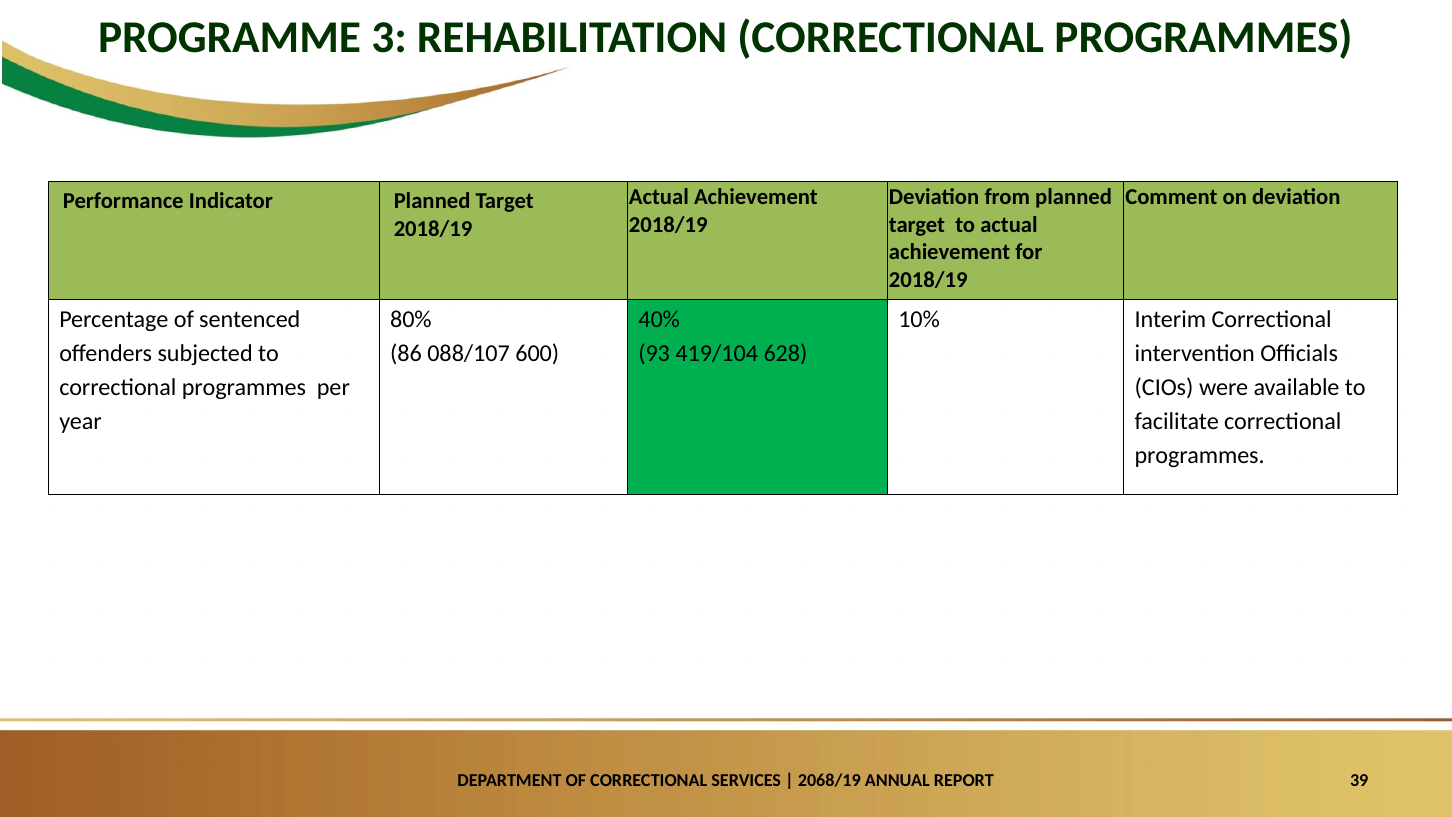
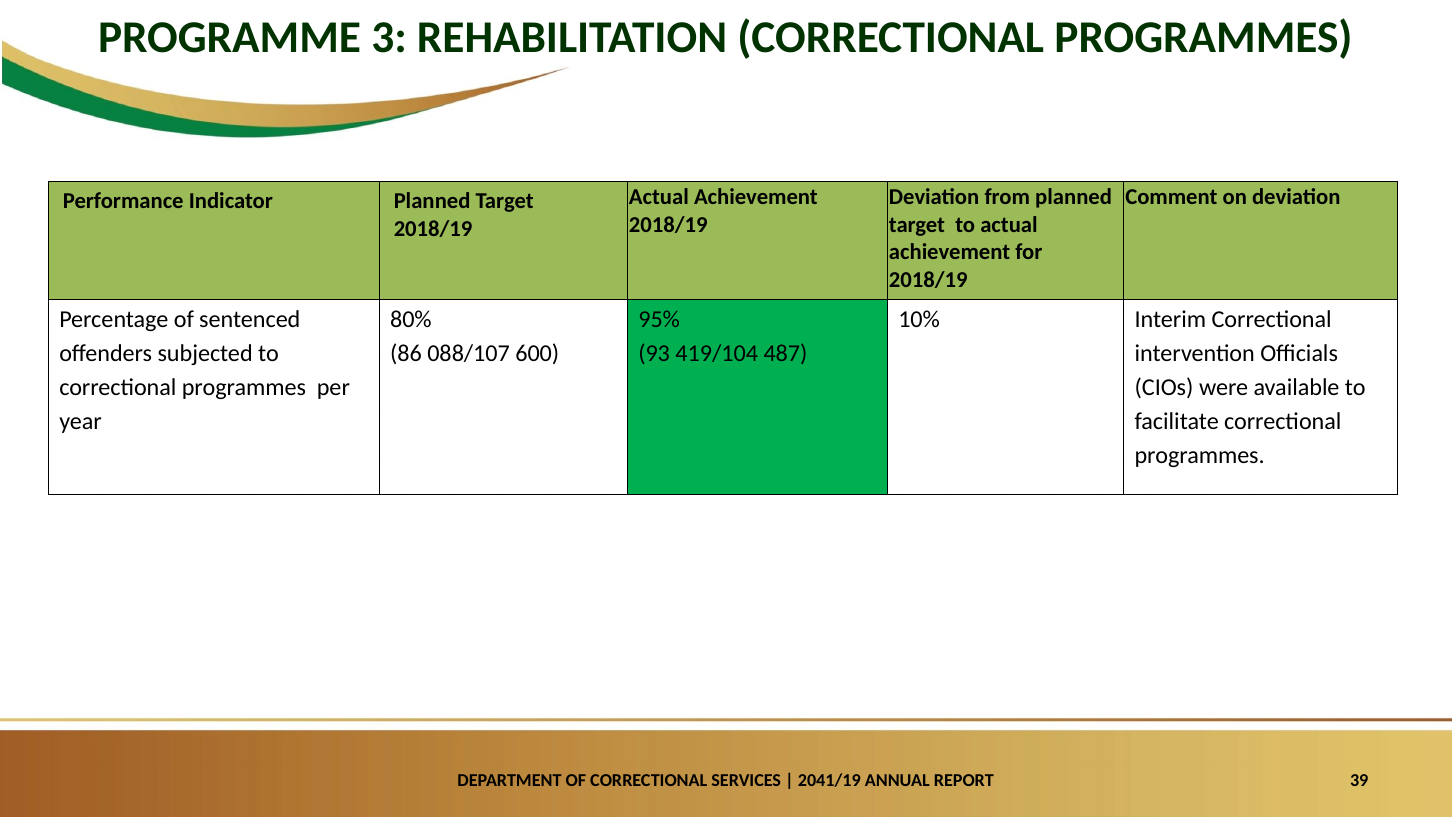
40%: 40% -> 95%
628: 628 -> 487
2068/19: 2068/19 -> 2041/19
